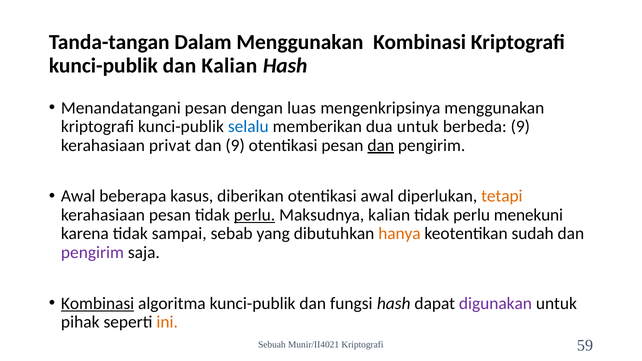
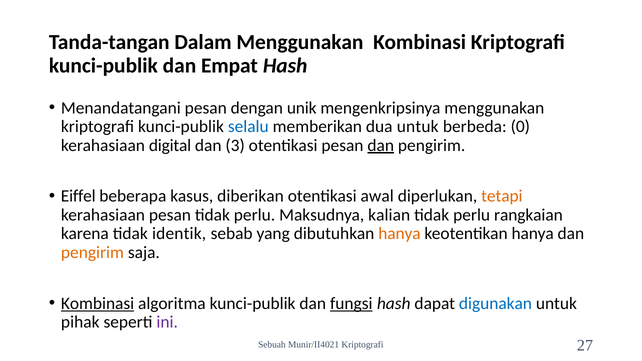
dan Kalian: Kalian -> Empat
luas: luas -> unik
berbeda 9: 9 -> 0
privat: privat -> digital
dan 9: 9 -> 3
Awal at (78, 196): Awal -> Eiffel
perlu at (255, 215) underline: present -> none
menekuni: menekuni -> rangkaian
sampai: sampai -> identik
keotentikan sudah: sudah -> hanya
pengirim at (92, 253) colour: purple -> orange
fungsi underline: none -> present
digunakan colour: purple -> blue
ini colour: orange -> purple
59: 59 -> 27
